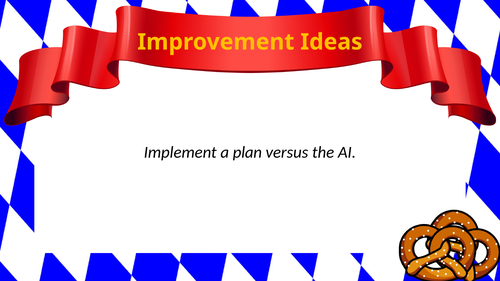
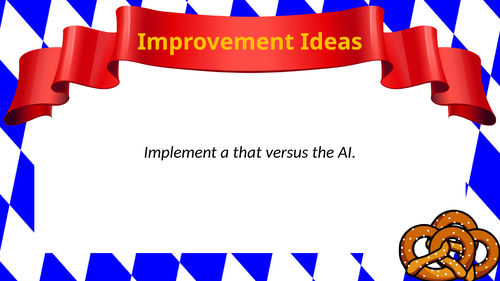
plan: plan -> that
